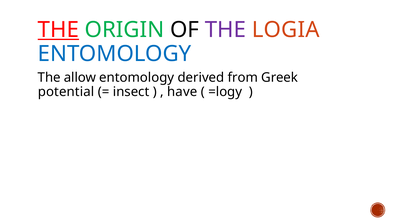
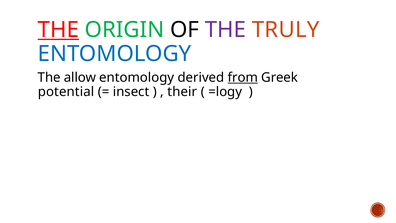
LOGIA: LOGIA -> TRULY
from underline: none -> present
have: have -> their
